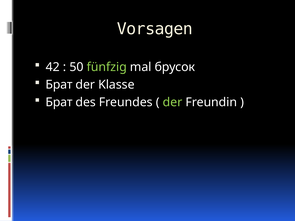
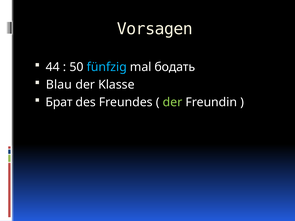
42: 42 -> 44
fünfzig colour: light green -> light blue
брусок: брусок -> бодать
Брат at (59, 85): Брат -> Blau
